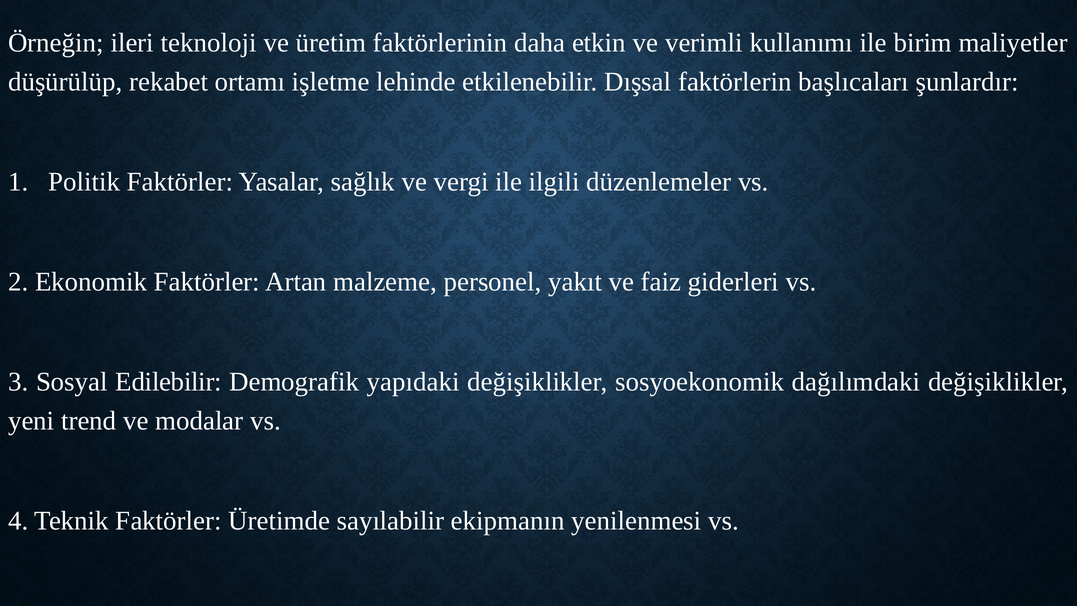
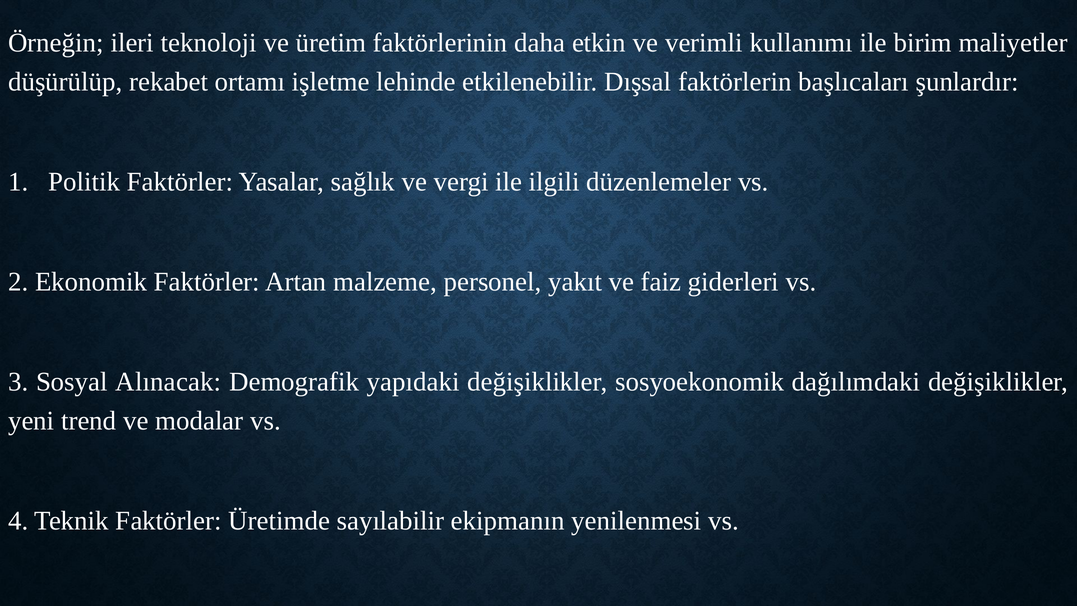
Edilebilir: Edilebilir -> Alınacak
